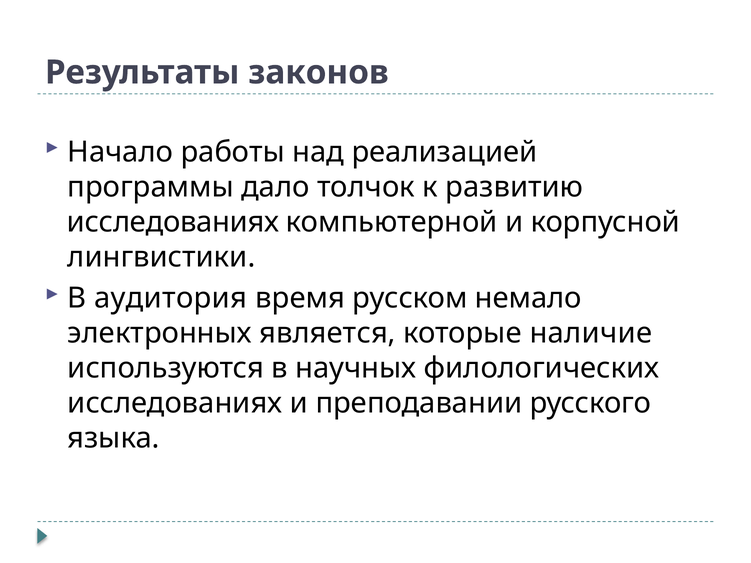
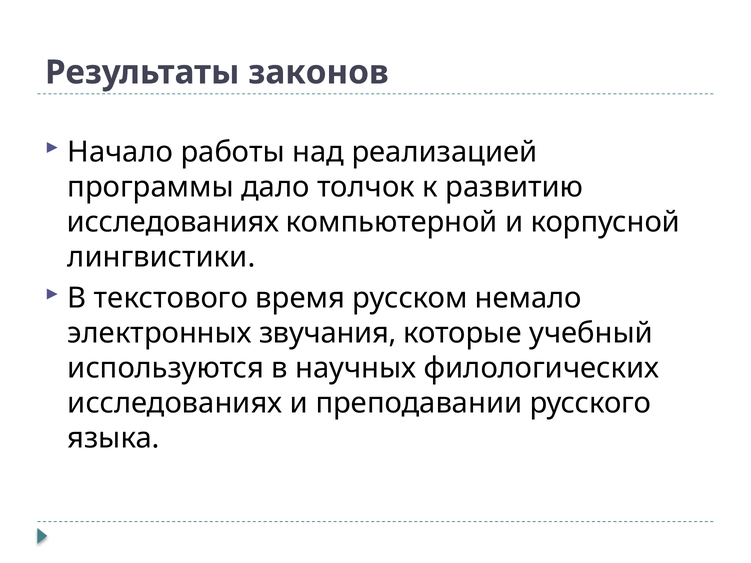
аудитория: аудитория -> текстового
является: является -> звучания
наличие: наличие -> учебный
